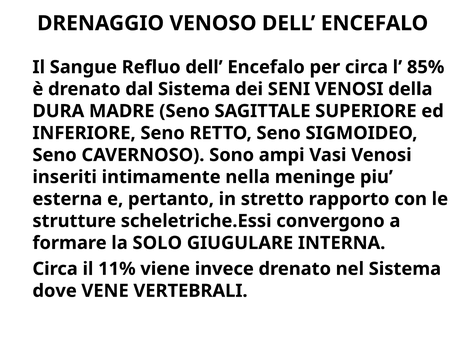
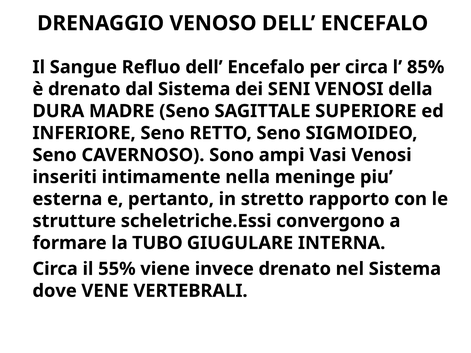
SOLO: SOLO -> TUBO
11%: 11% -> 55%
